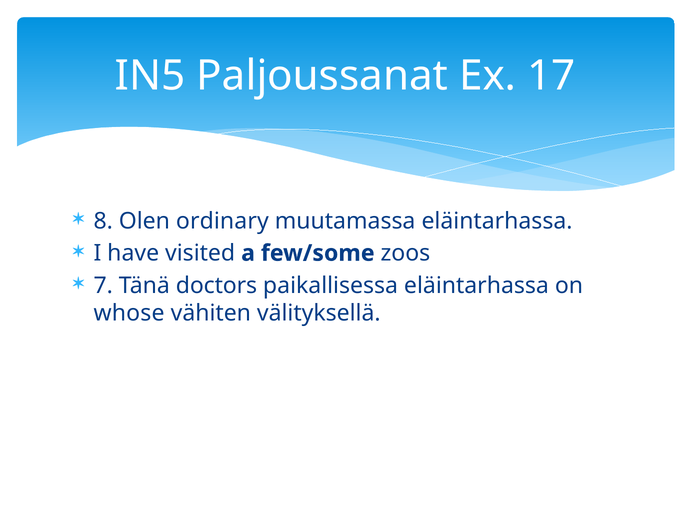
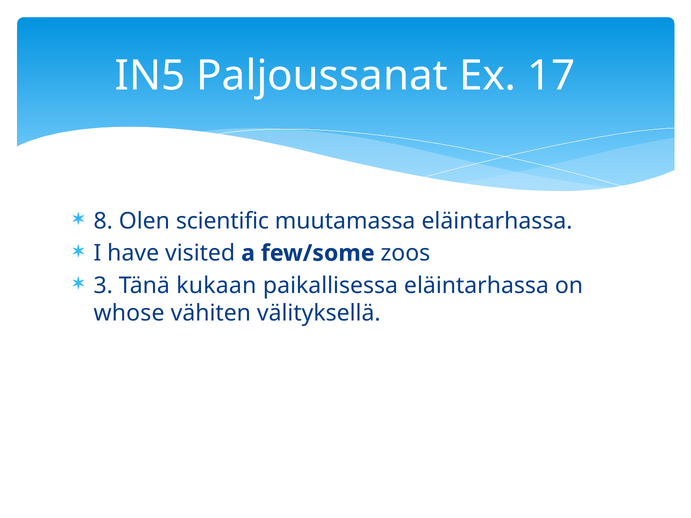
ordinary: ordinary -> scientific
7: 7 -> 3
doctors: doctors -> kukaan
